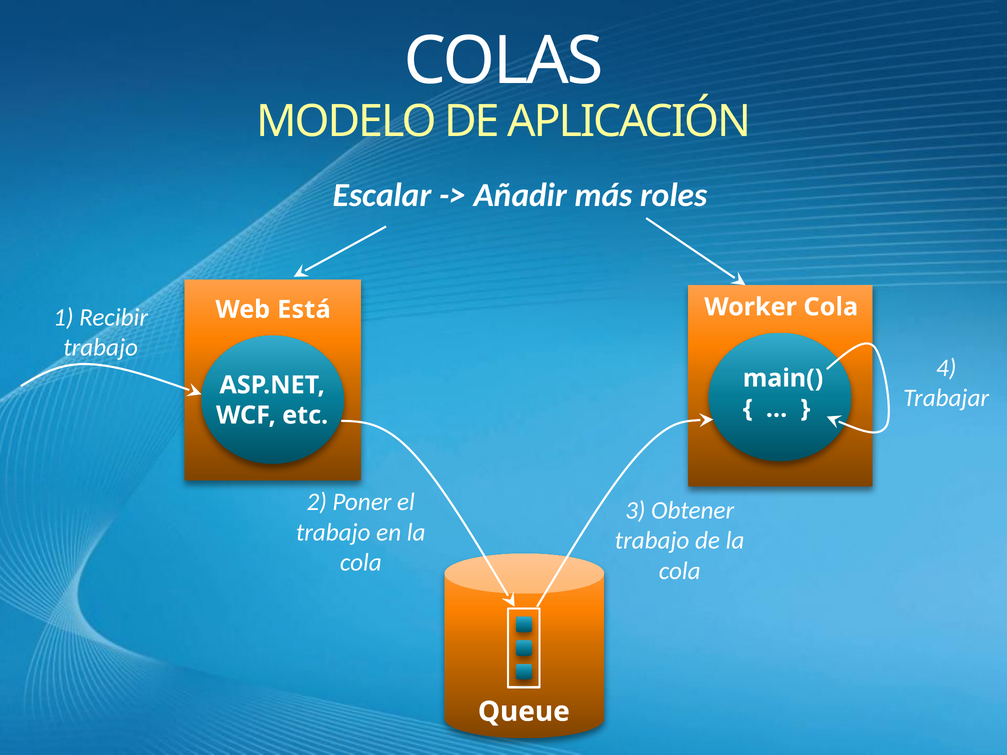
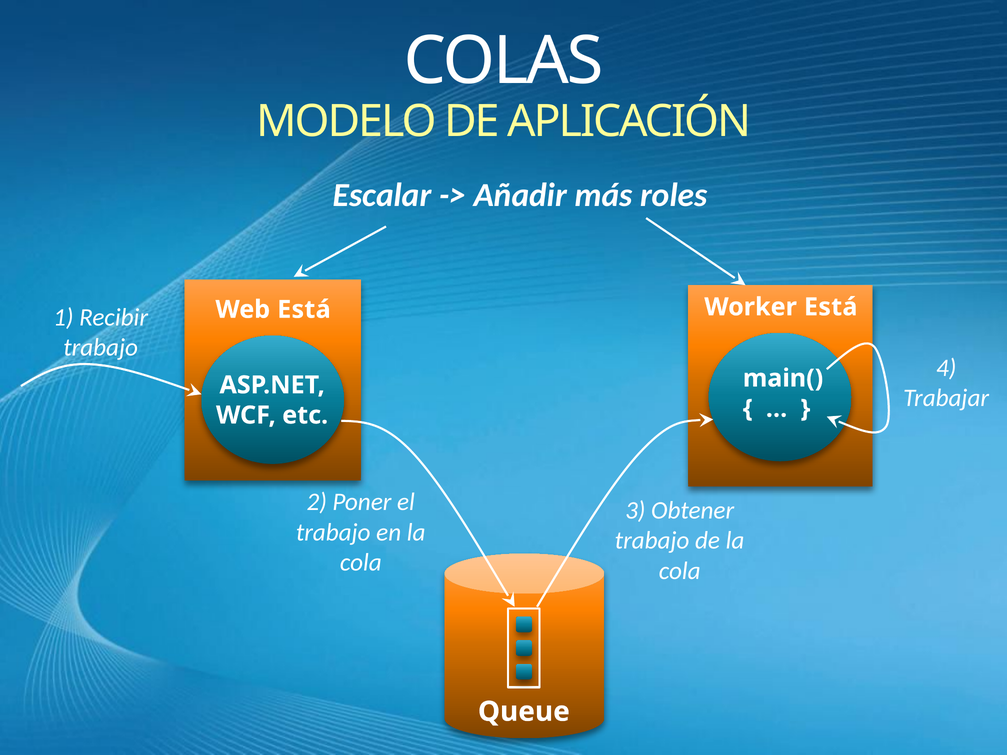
Worker Cola: Cola -> Está
